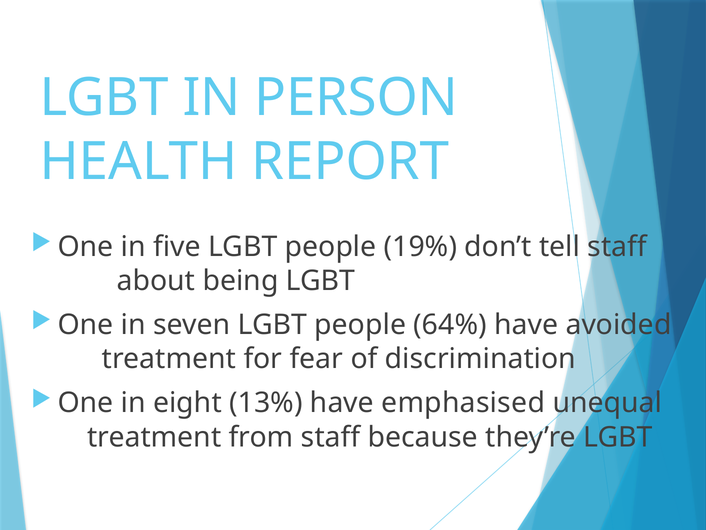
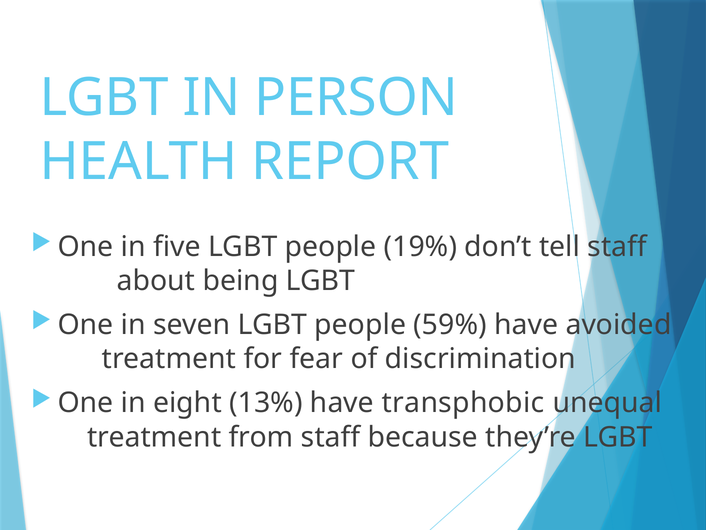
64%: 64% -> 59%
emphasised: emphasised -> transphobic
